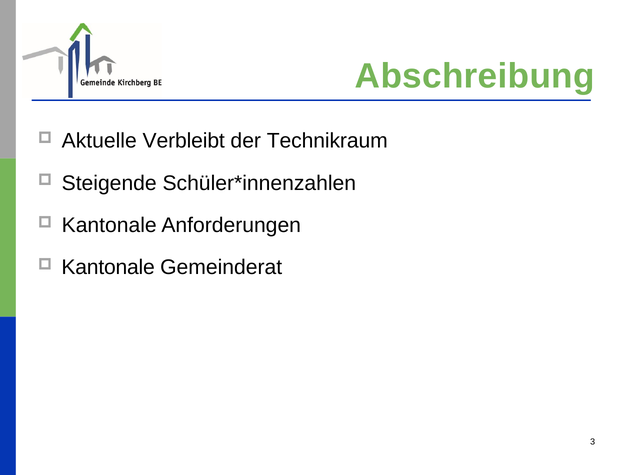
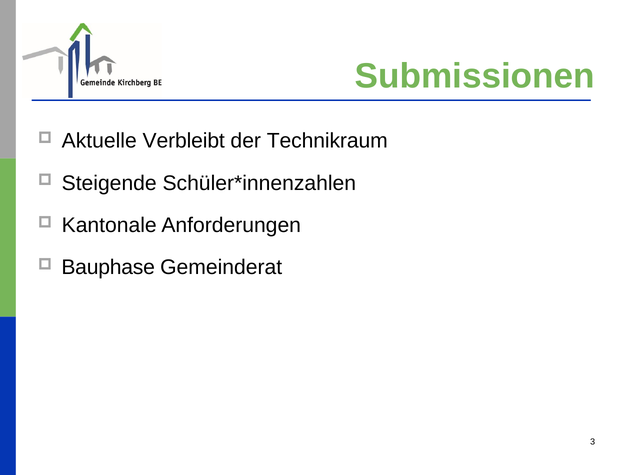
Abschreibung: Abschreibung -> Submissionen
Kantonale at (108, 267): Kantonale -> Bauphase
